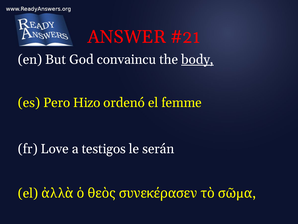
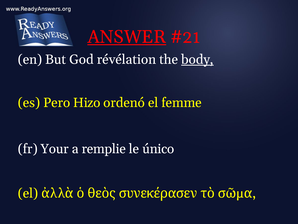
ANSWER underline: none -> present
convaincu: convaincu -> révélation
Love: Love -> Your
testigos: testigos -> remplie
serán: serán -> único
